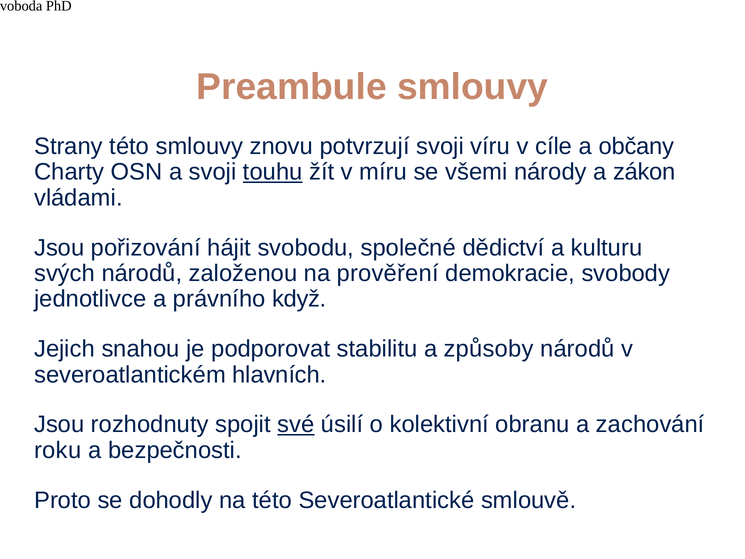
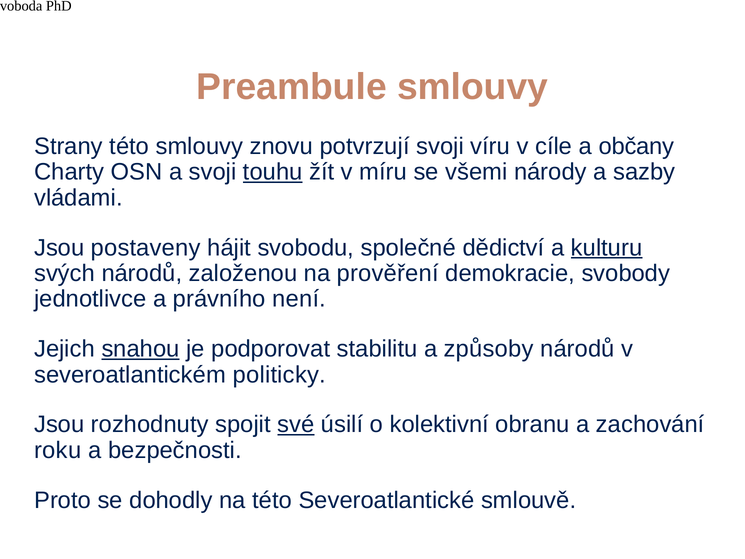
zákon: zákon -> sazby
pořizování: pořizování -> postaveny
kulturu underline: none -> present
když: když -> není
snahou underline: none -> present
hlavních: hlavních -> politicky
